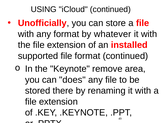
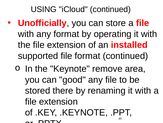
whatever: whatever -> operating
does: does -> good
